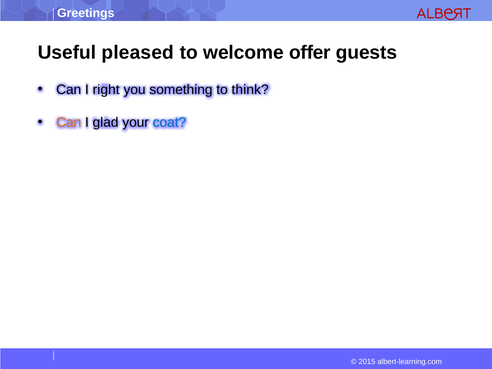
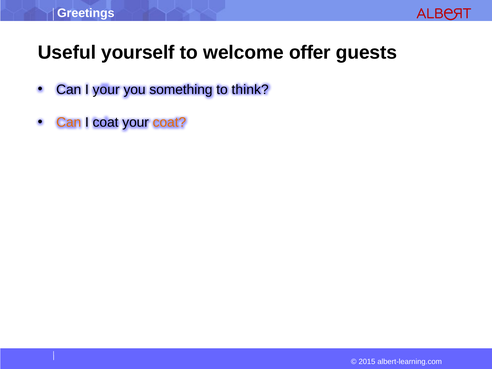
pleased: pleased -> yourself
I right: right -> your
I glad: glad -> coat
coat at (169, 122) colour: blue -> orange
